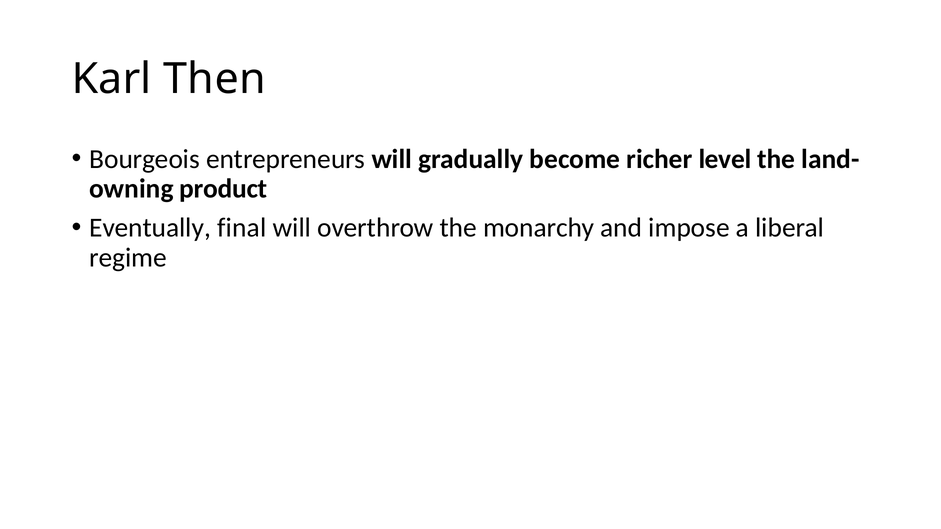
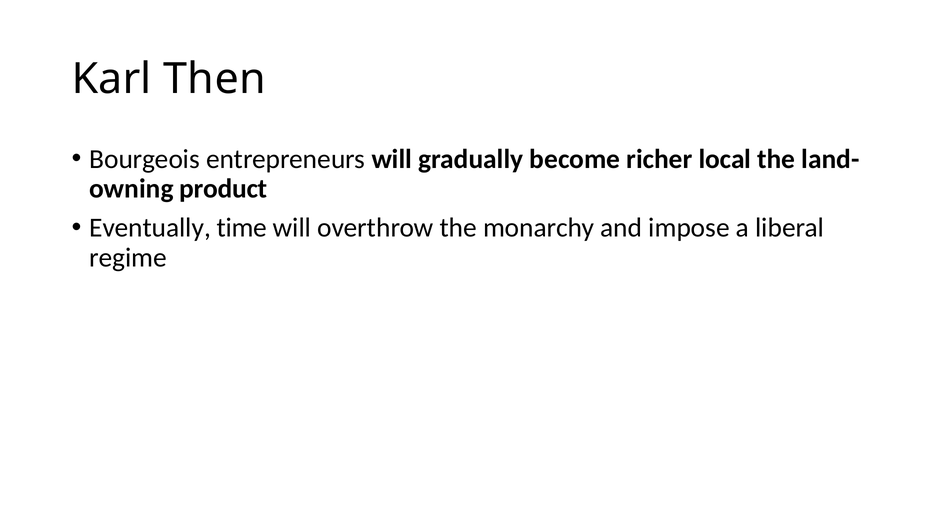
level: level -> local
final: final -> time
